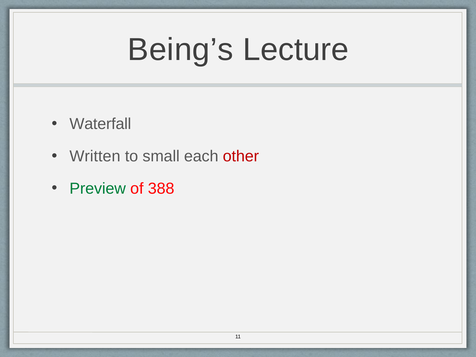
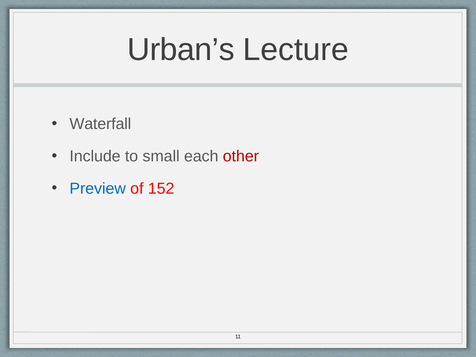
Being’s: Being’s -> Urban’s
Written: Written -> Include
Preview colour: green -> blue
388: 388 -> 152
